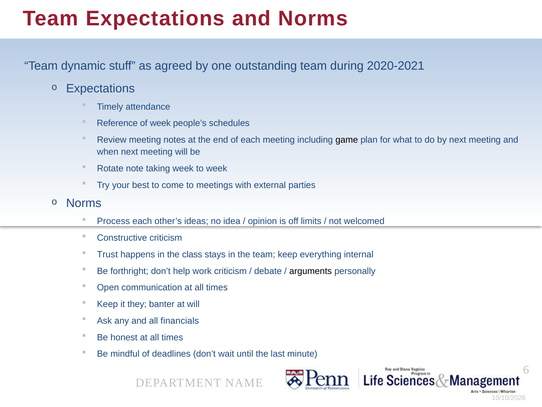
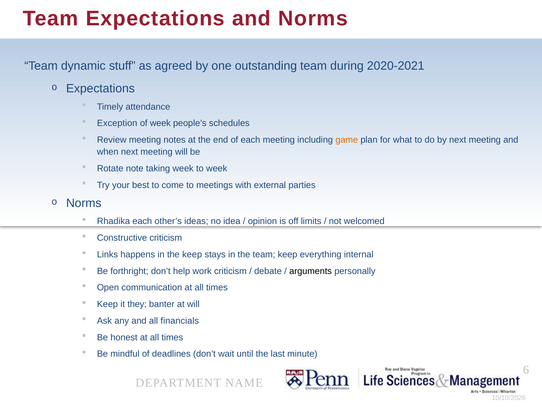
Reference: Reference -> Exception
game colour: black -> orange
Process: Process -> Rhadika
Trust: Trust -> Links
the class: class -> keep
